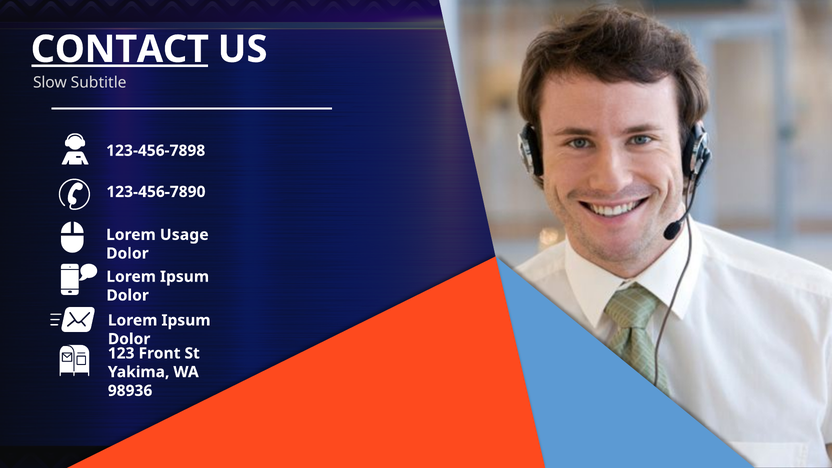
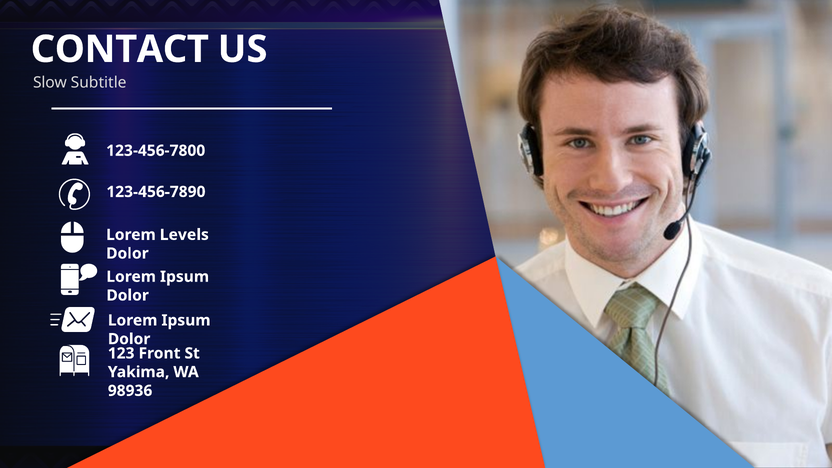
CONTACT underline: present -> none
123-456-7898: 123-456-7898 -> 123-456-7800
Usage: Usage -> Levels
